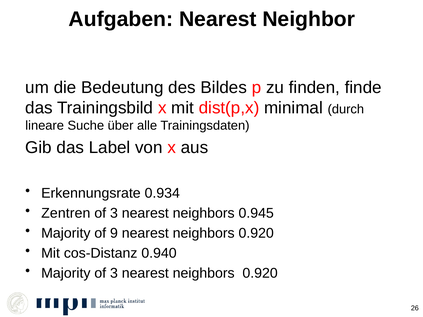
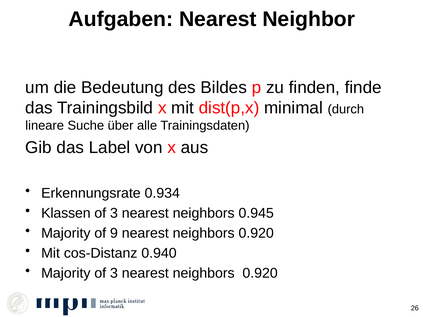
Zentren: Zentren -> Klassen
